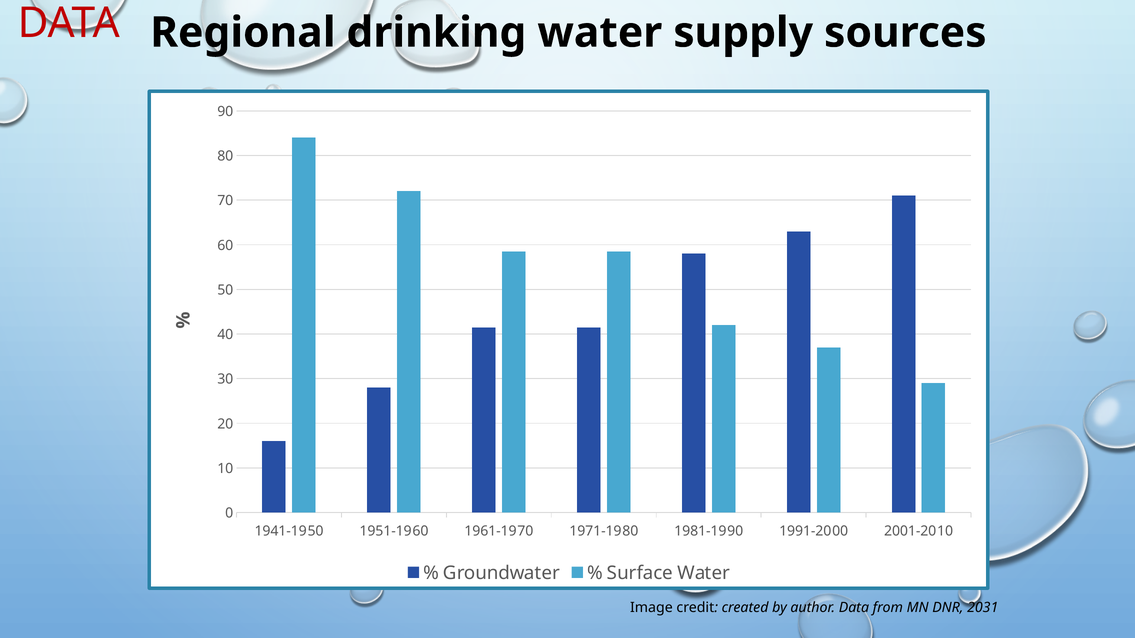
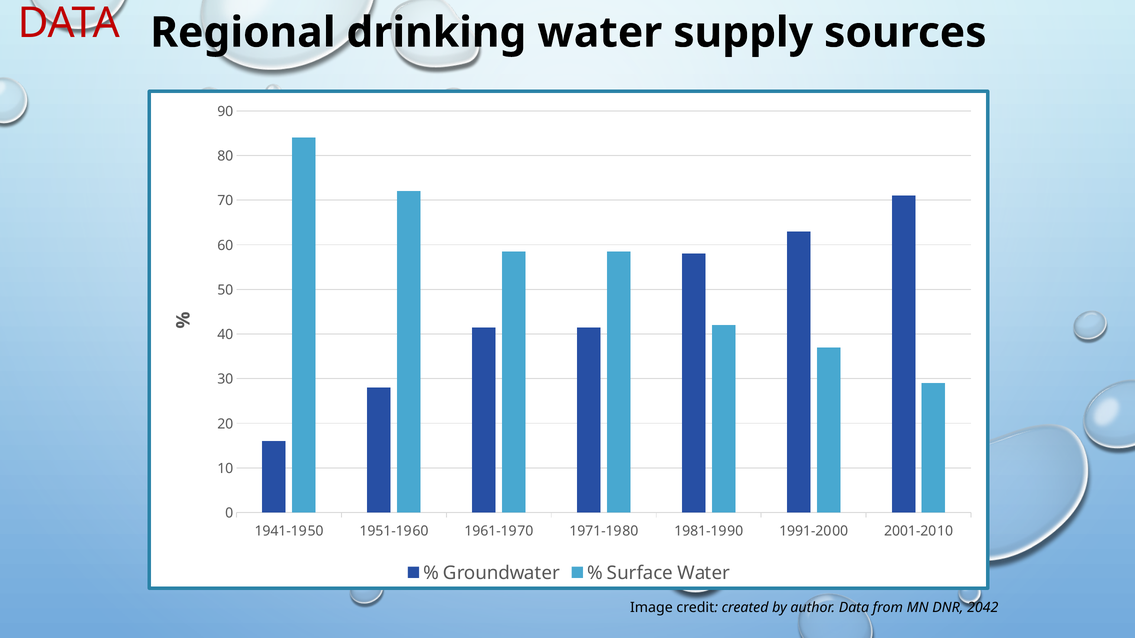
2031: 2031 -> 2042
